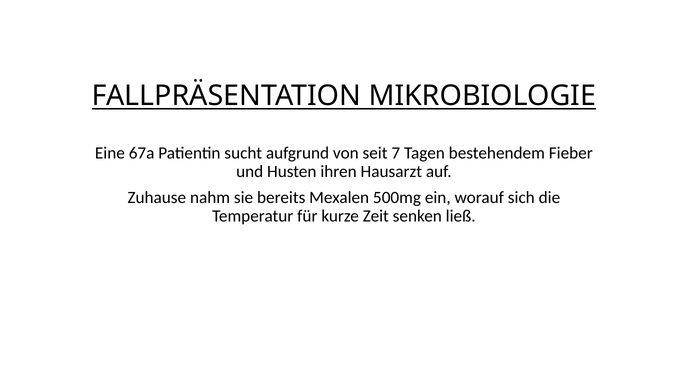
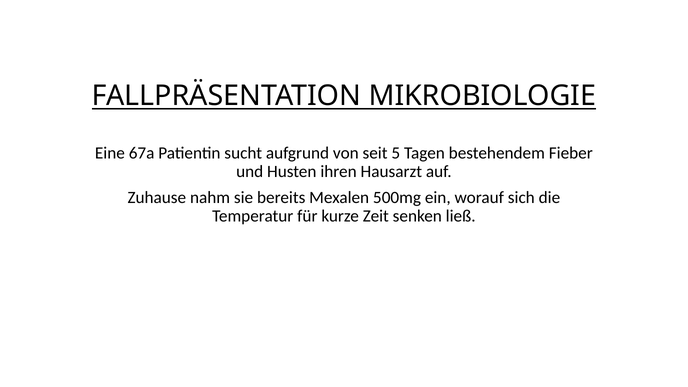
7: 7 -> 5
